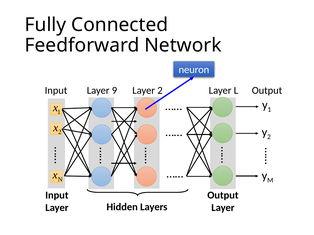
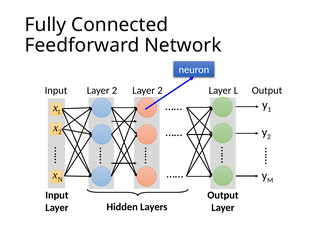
9 at (115, 91): 9 -> 2
